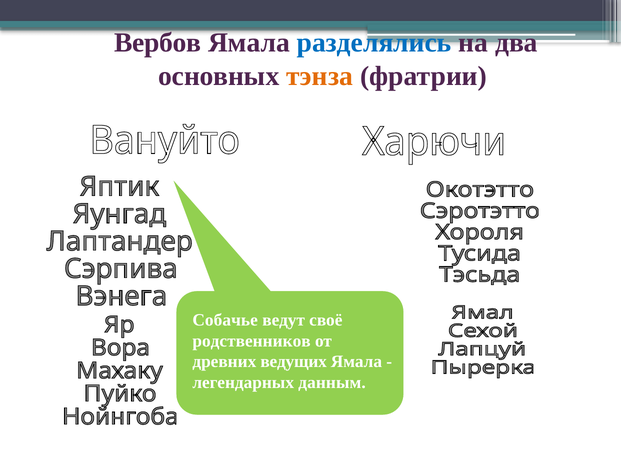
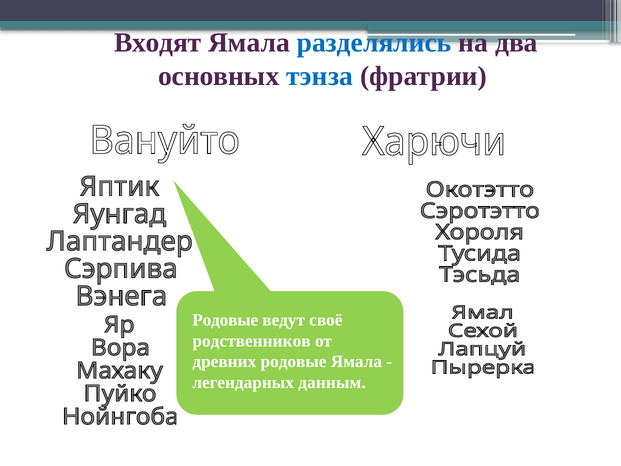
Вербов: Вербов -> Входят
тэнза colour: orange -> blue
Собачье at (225, 320): Собачье -> Родовые
древних ведущих: ведущих -> родовые
